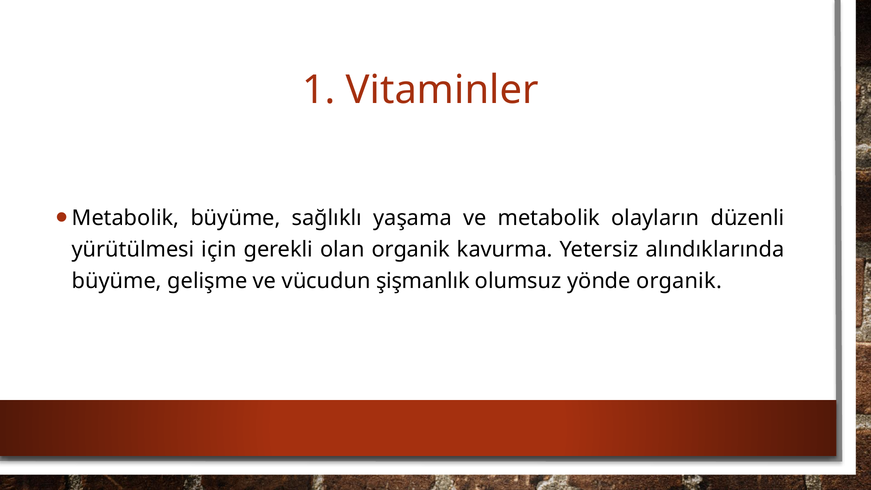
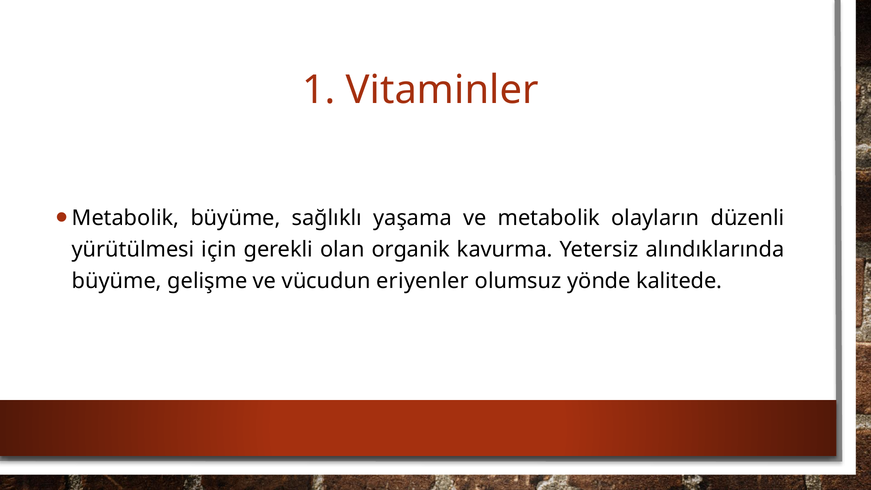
şişmanlık: şişmanlık -> eriyenler
yönde organik: organik -> kalitede
